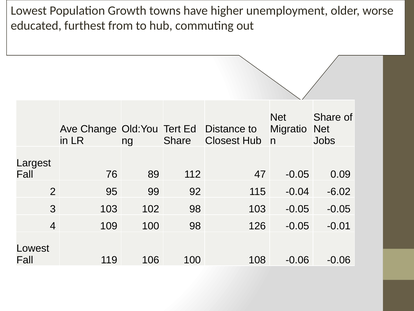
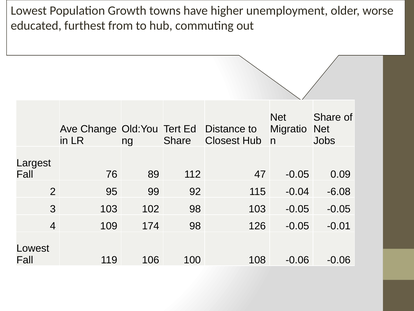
-6.02: -6.02 -> -6.08
109 100: 100 -> 174
